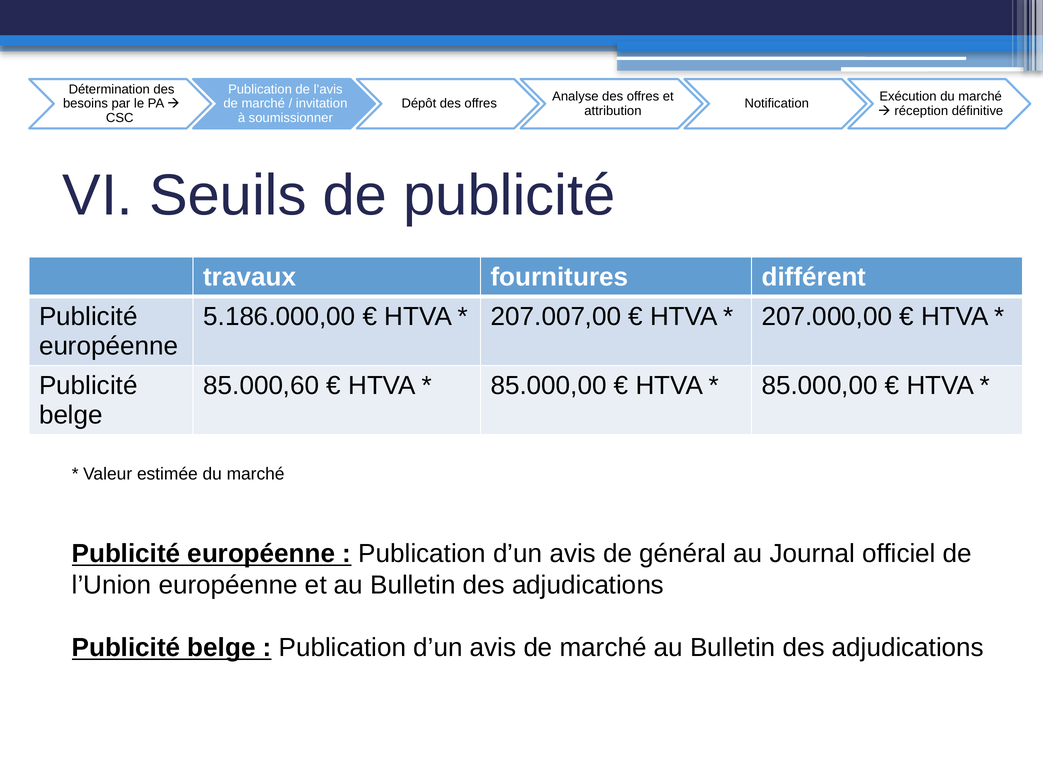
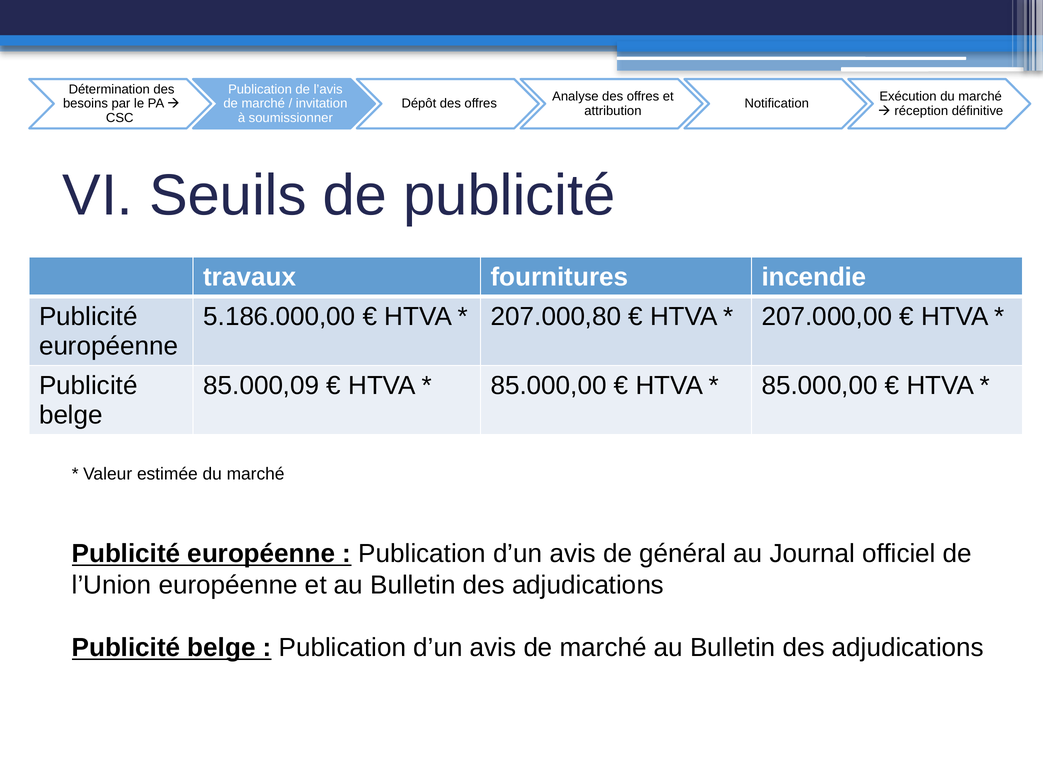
différent: différent -> incendie
207.007,00: 207.007,00 -> 207.000,80
85.000,60: 85.000,60 -> 85.000,09
